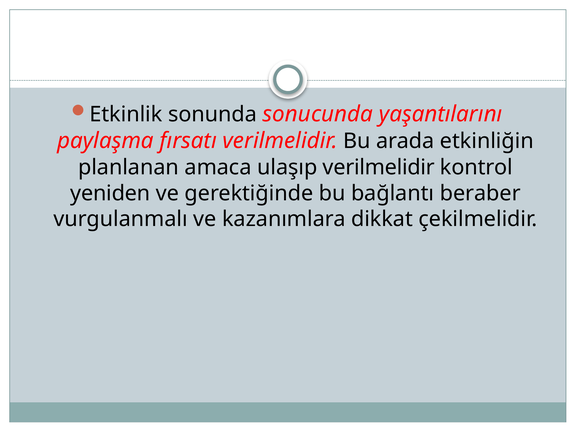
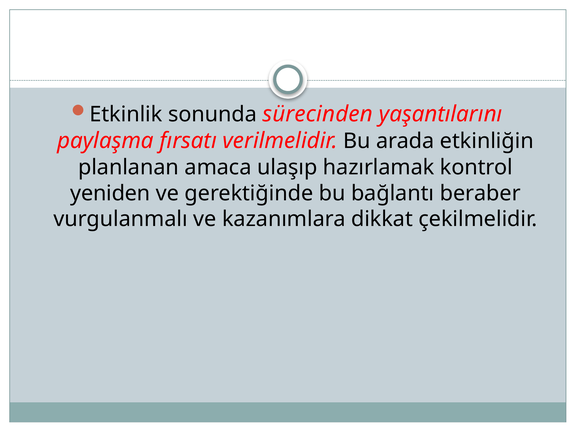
sonucunda: sonucunda -> sürecinden
ulaşıp verilmelidir: verilmelidir -> hazırlamak
